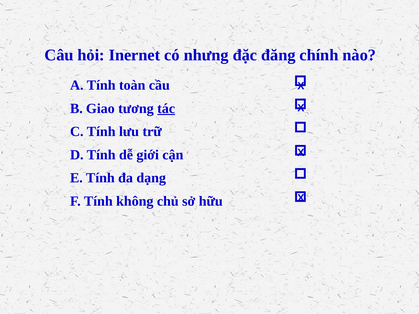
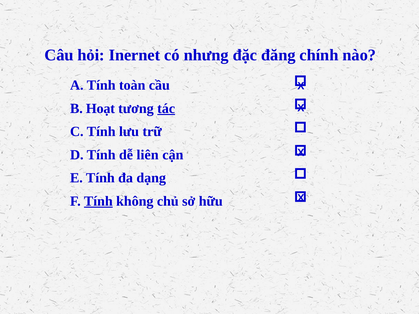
Giao: Giao -> Hoạt
giới: giới -> liên
Tính at (98, 201) underline: none -> present
